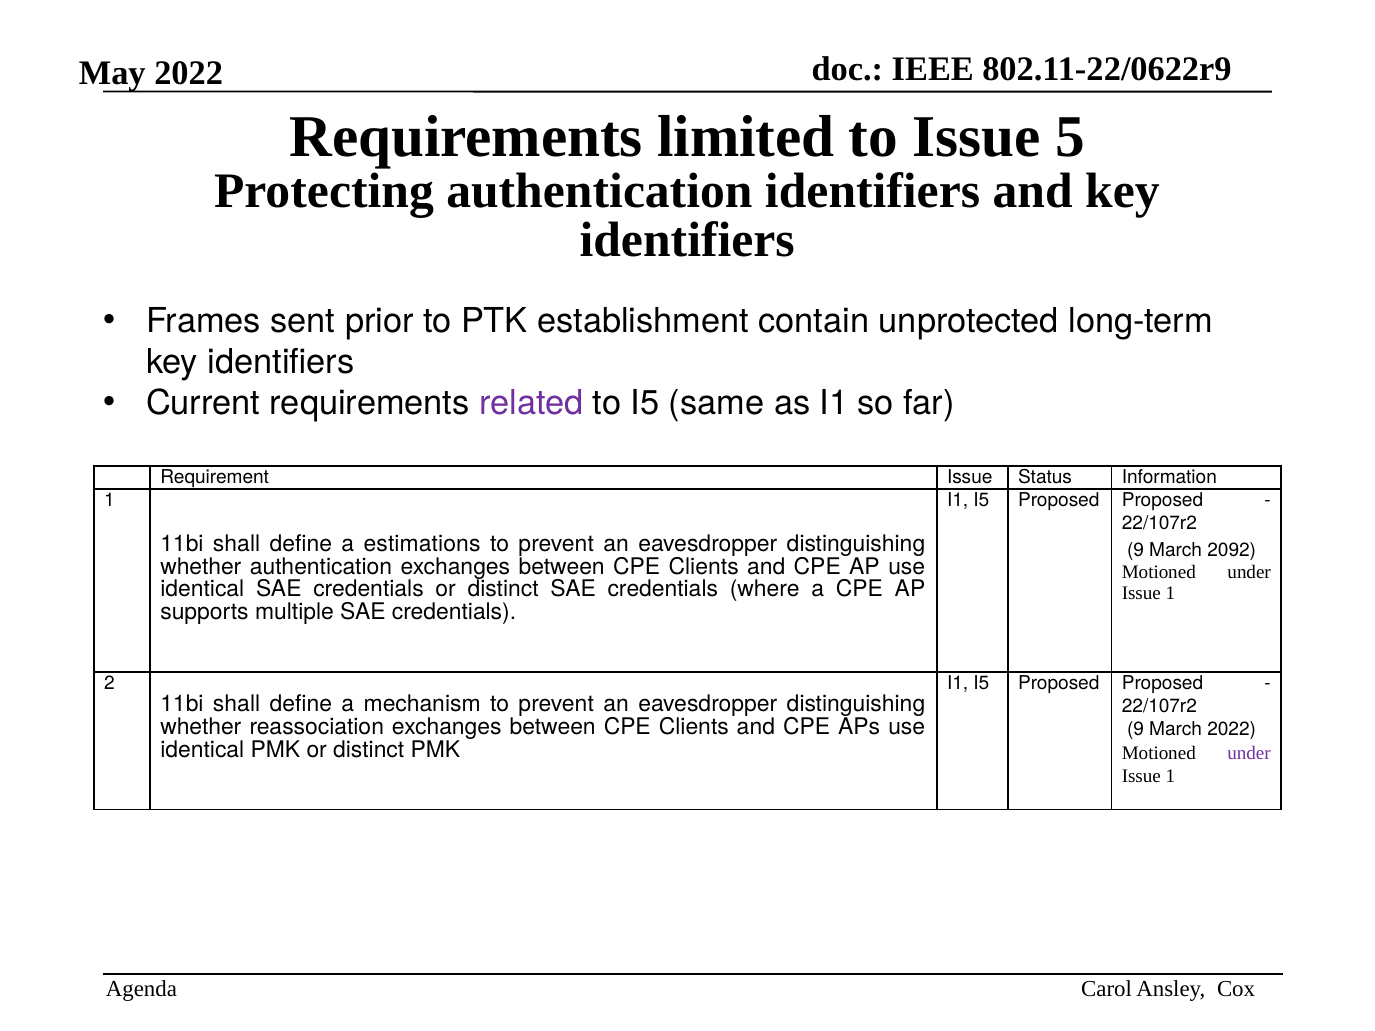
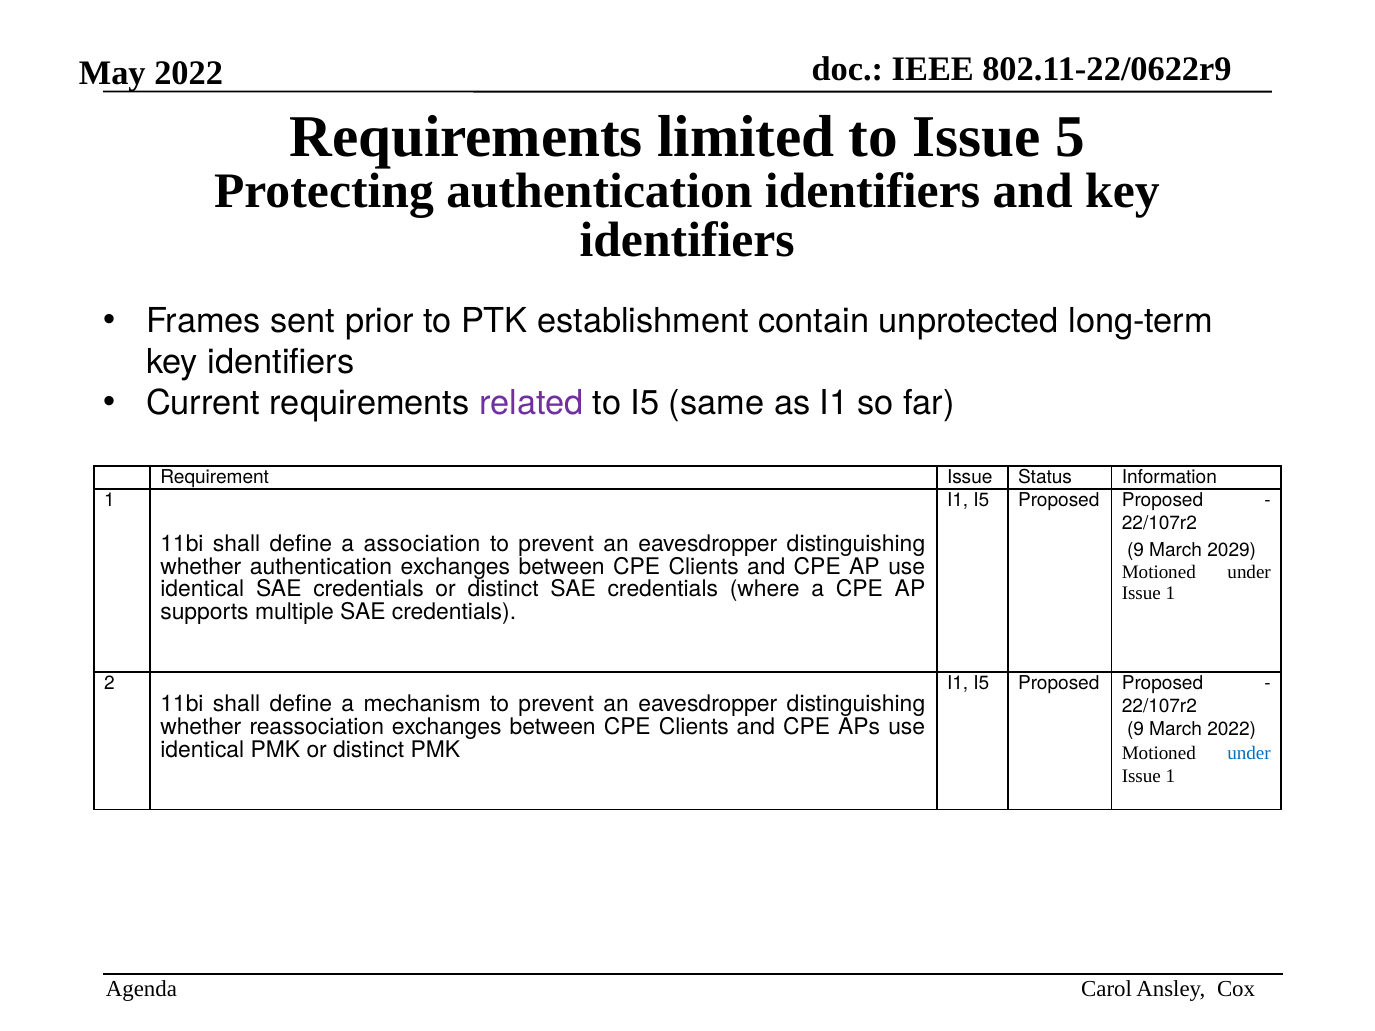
estimations: estimations -> association
2092: 2092 -> 2029
under at (1249, 753) colour: purple -> blue
